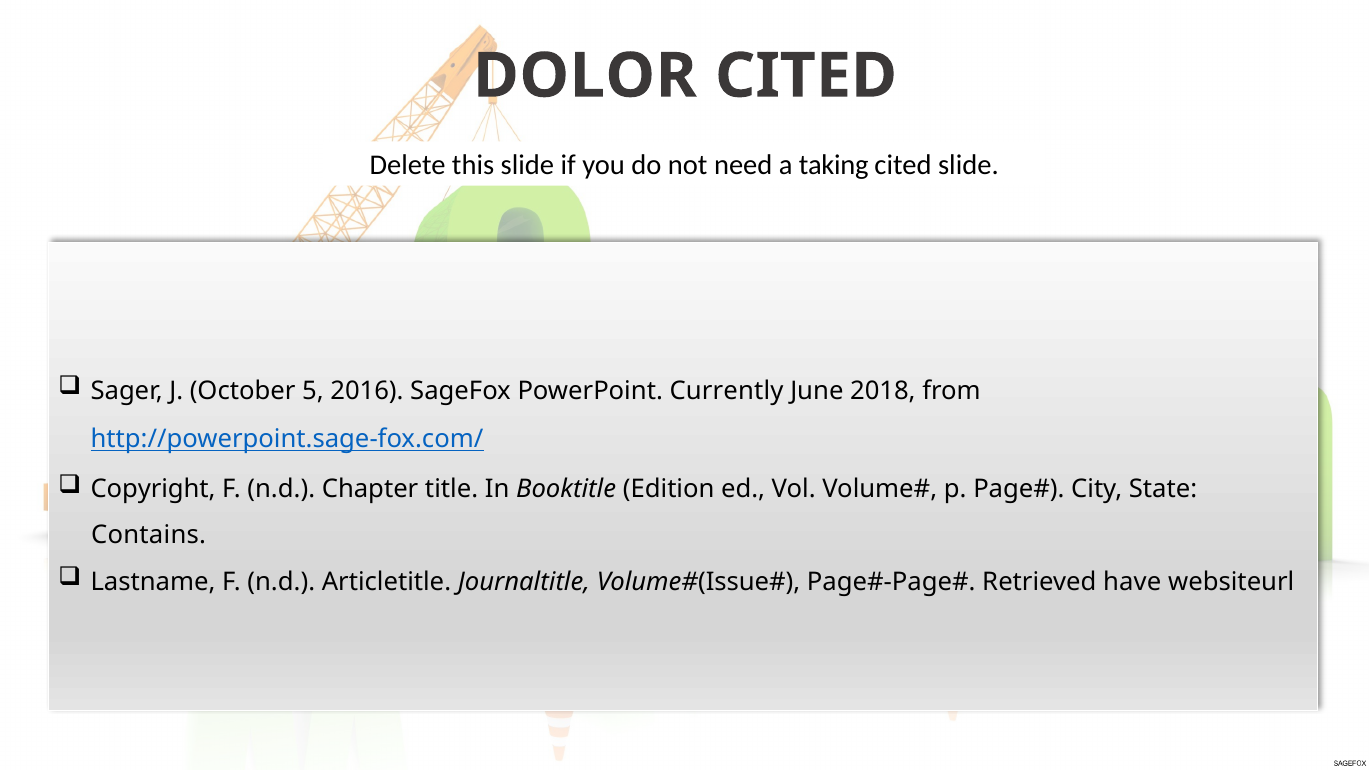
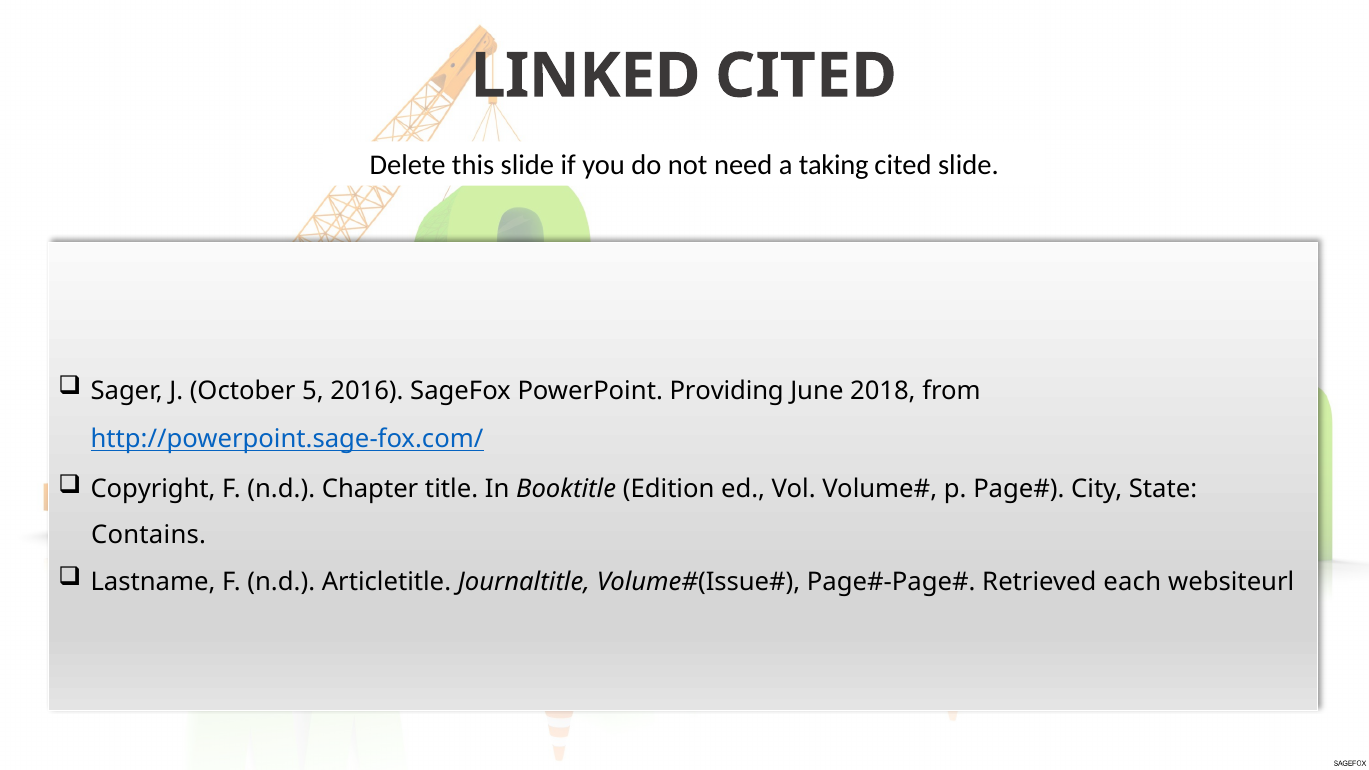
DOLOR: DOLOR -> LINKED
Currently: Currently -> Providing
have: have -> each
